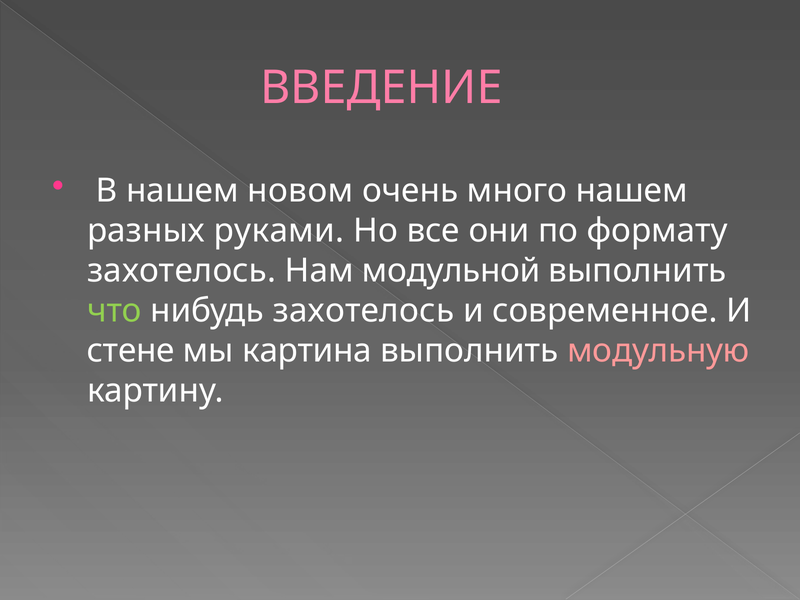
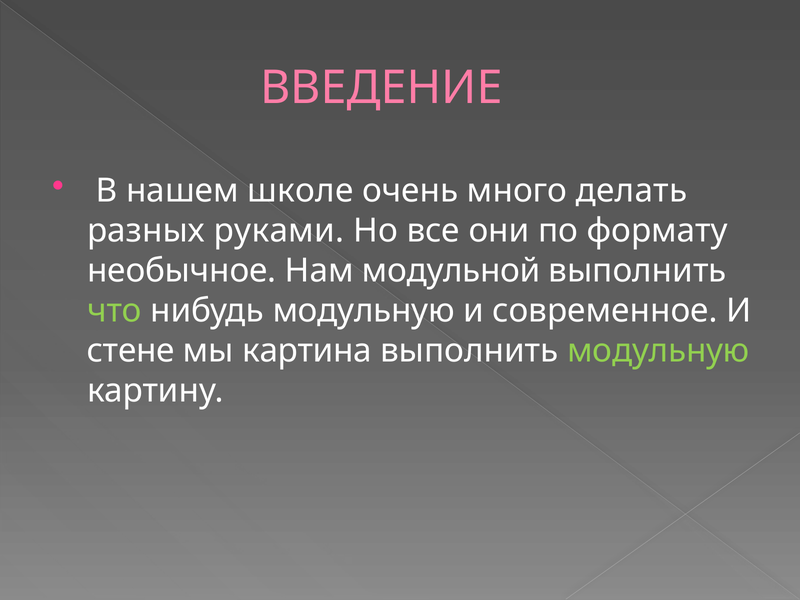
новом: новом -> школе
много нашем: нашем -> делать
захотелось at (182, 271): захотелось -> необычное
нибудь захотелось: захотелось -> модульную
модульную at (658, 351) colour: pink -> light green
